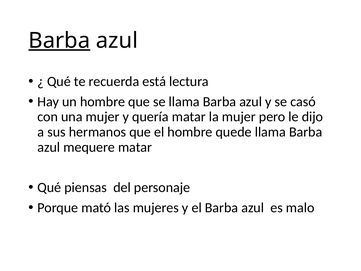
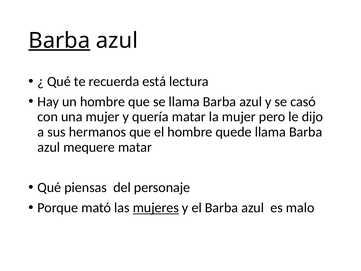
mujeres underline: none -> present
